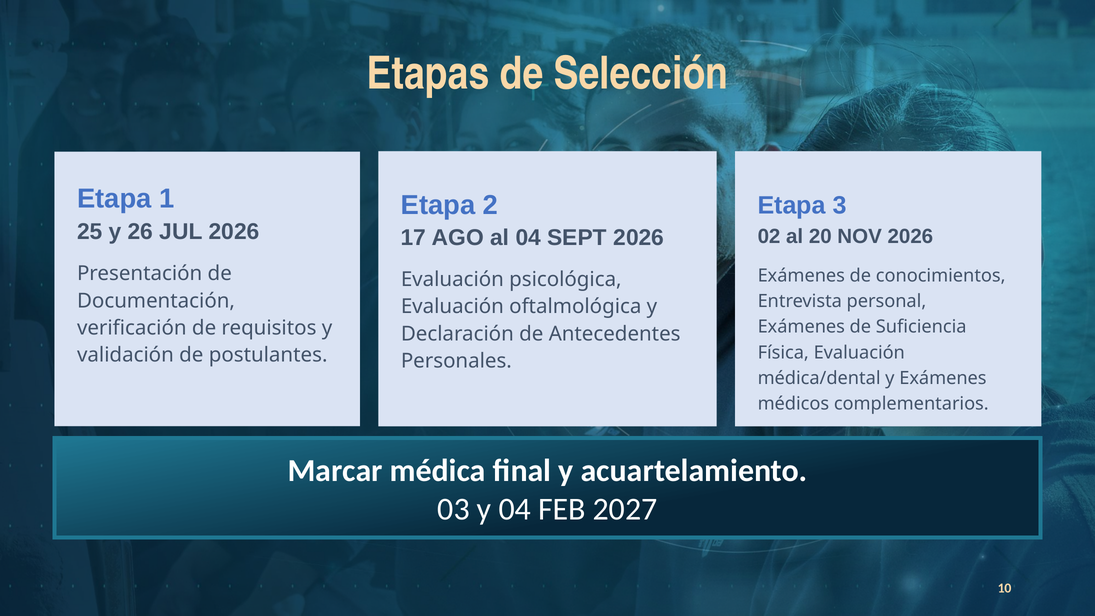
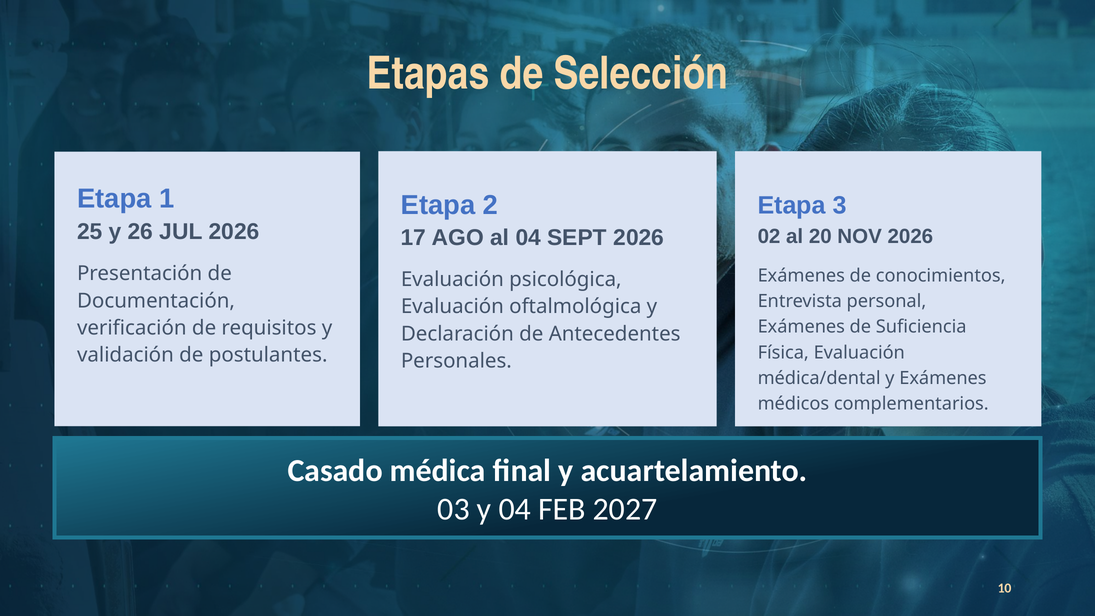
Marcar: Marcar -> Casado
